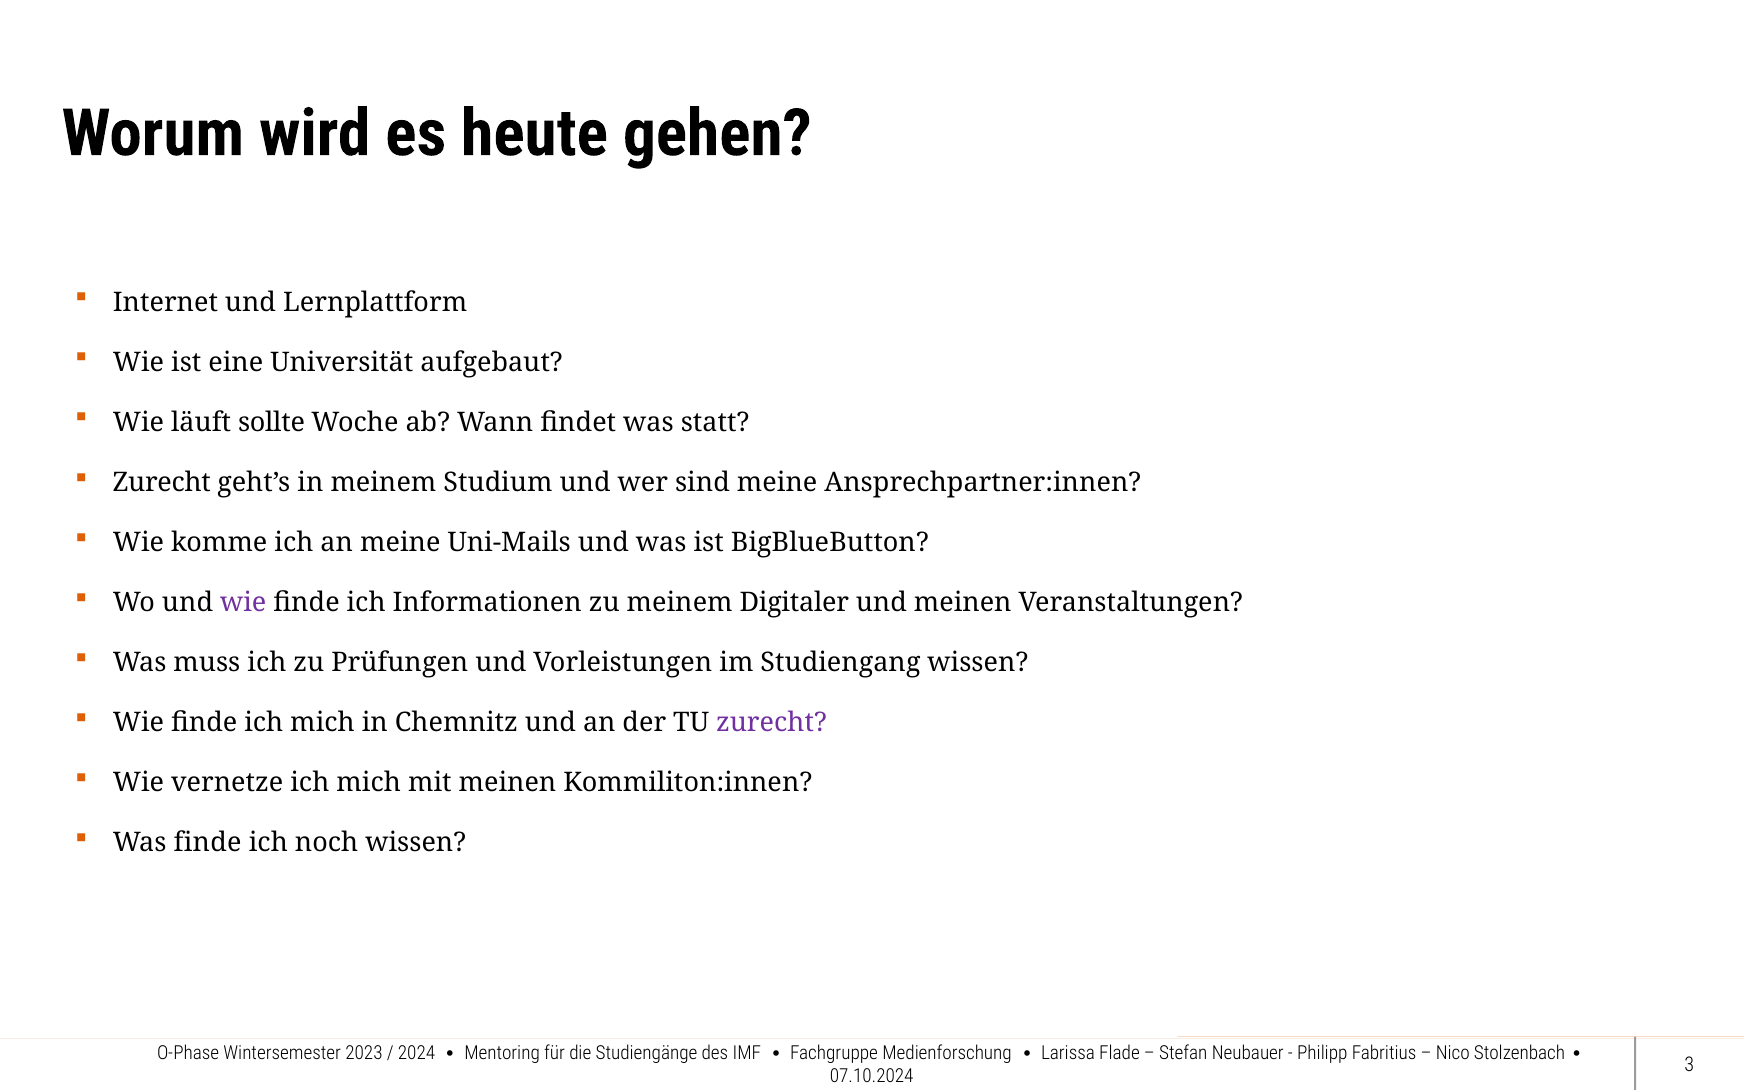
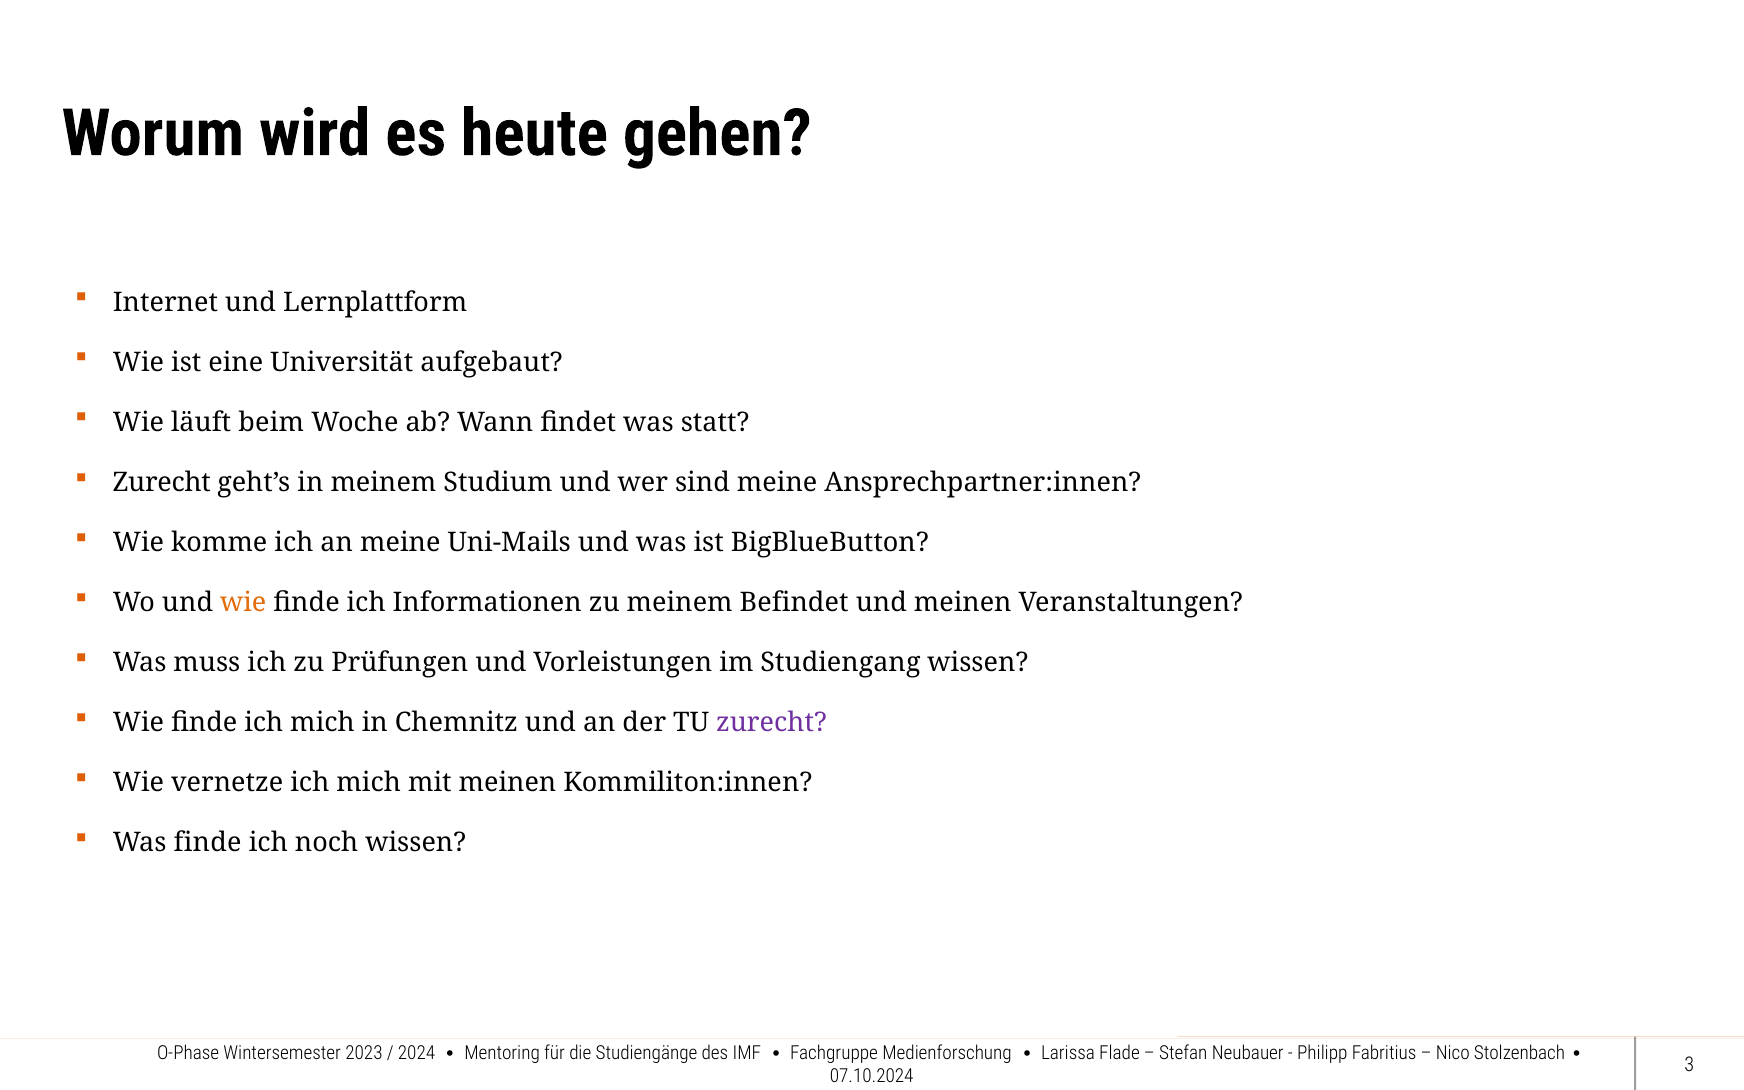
sollte: sollte -> beim
wie at (243, 602) colour: purple -> orange
Digitaler: Digitaler -> Befindet
